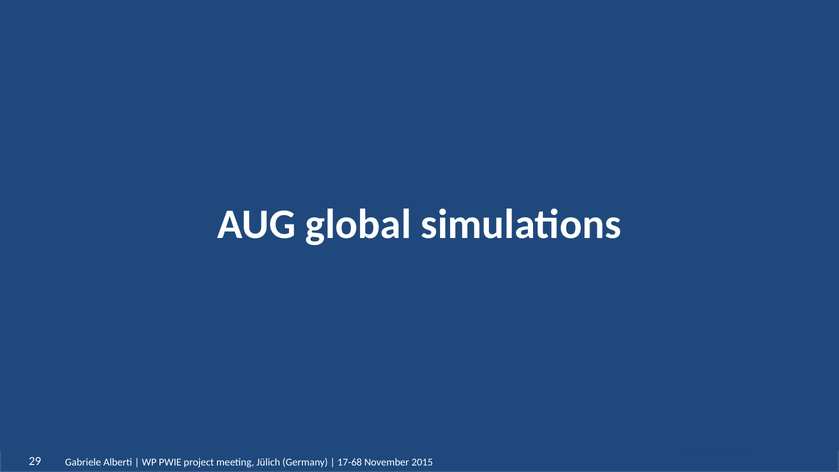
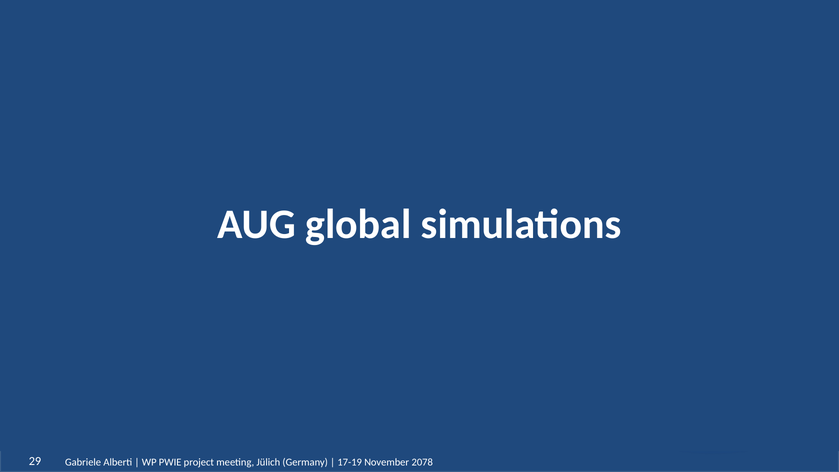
17-68: 17-68 -> 17-19
2015: 2015 -> 2078
